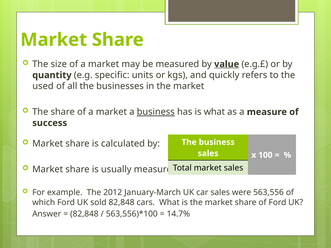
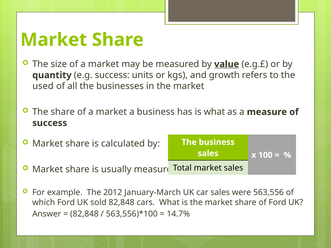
e.g specific: specific -> success
quickly: quickly -> growth
business at (156, 112) underline: present -> none
